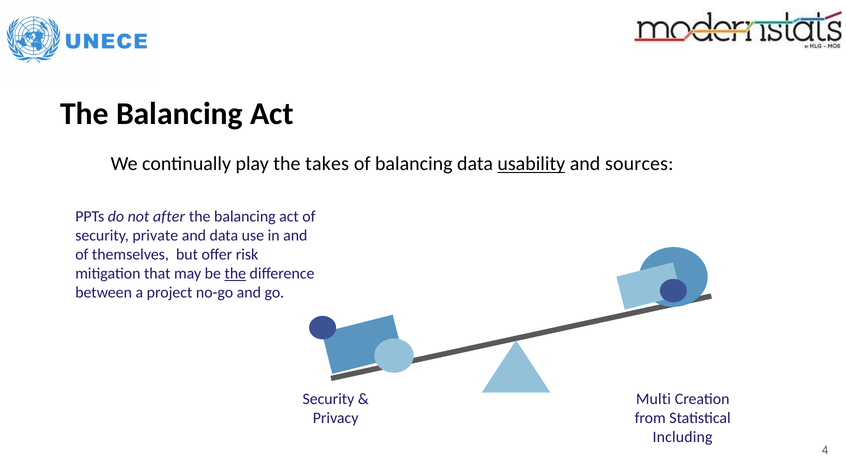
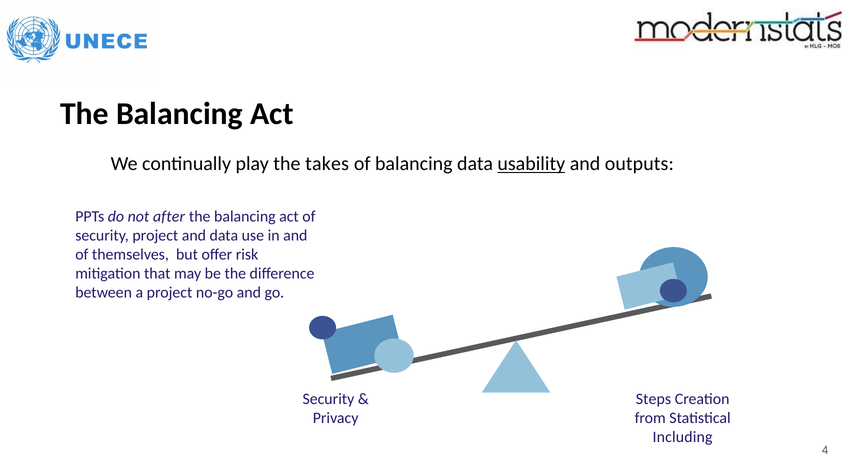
sources: sources -> outputs
security private: private -> project
the at (235, 273) underline: present -> none
Multi: Multi -> Steps
